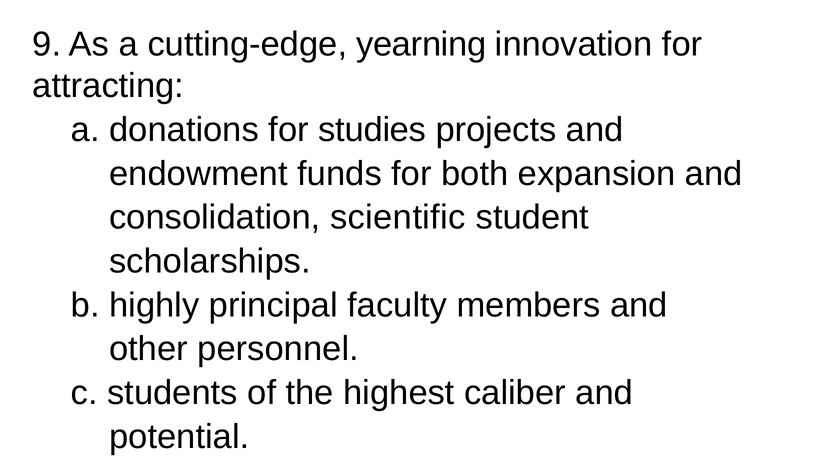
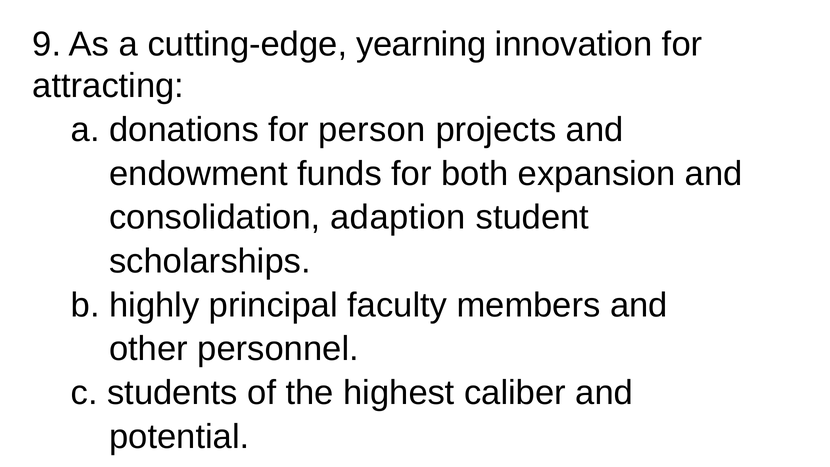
studies: studies -> person
scientific: scientific -> adaption
